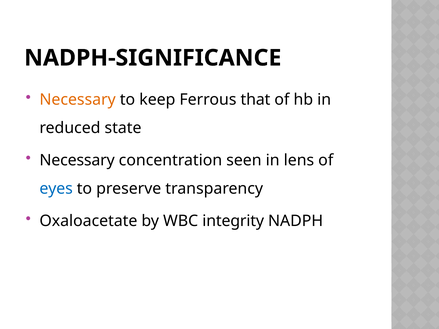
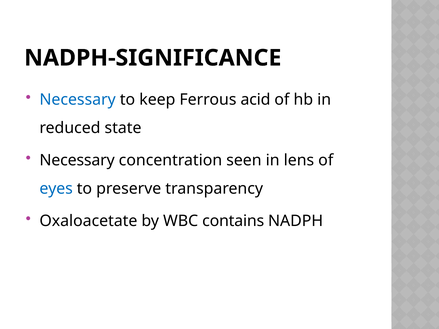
Necessary at (78, 100) colour: orange -> blue
that: that -> acid
integrity: integrity -> contains
